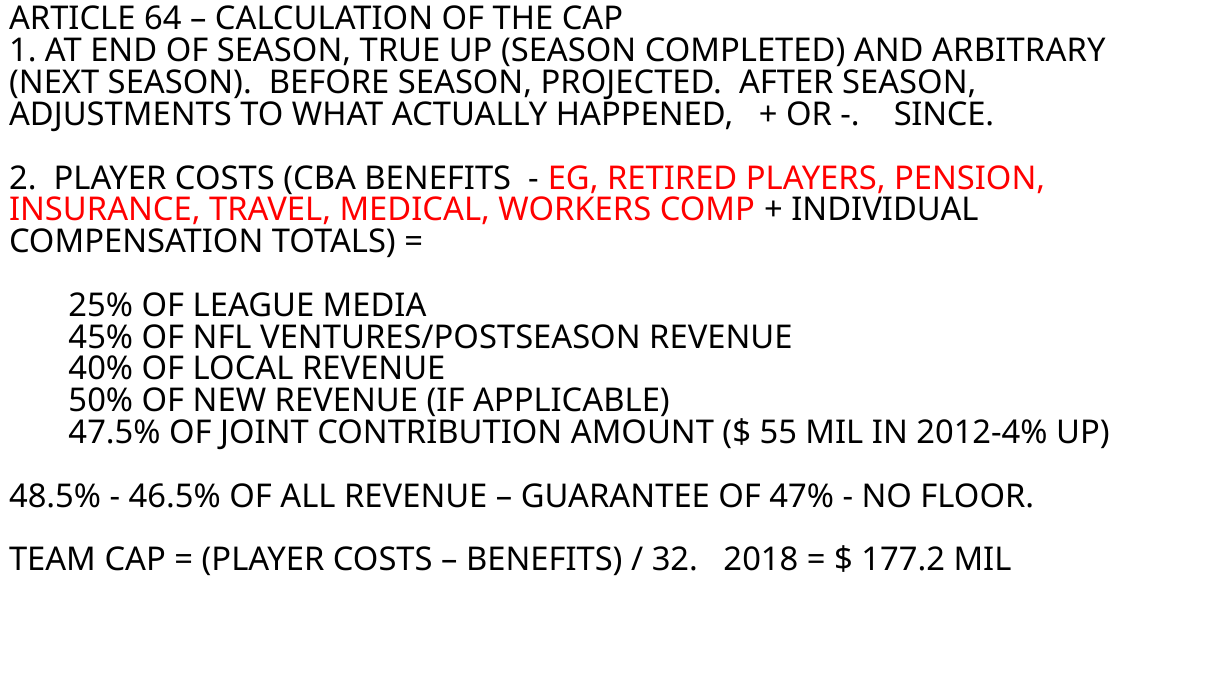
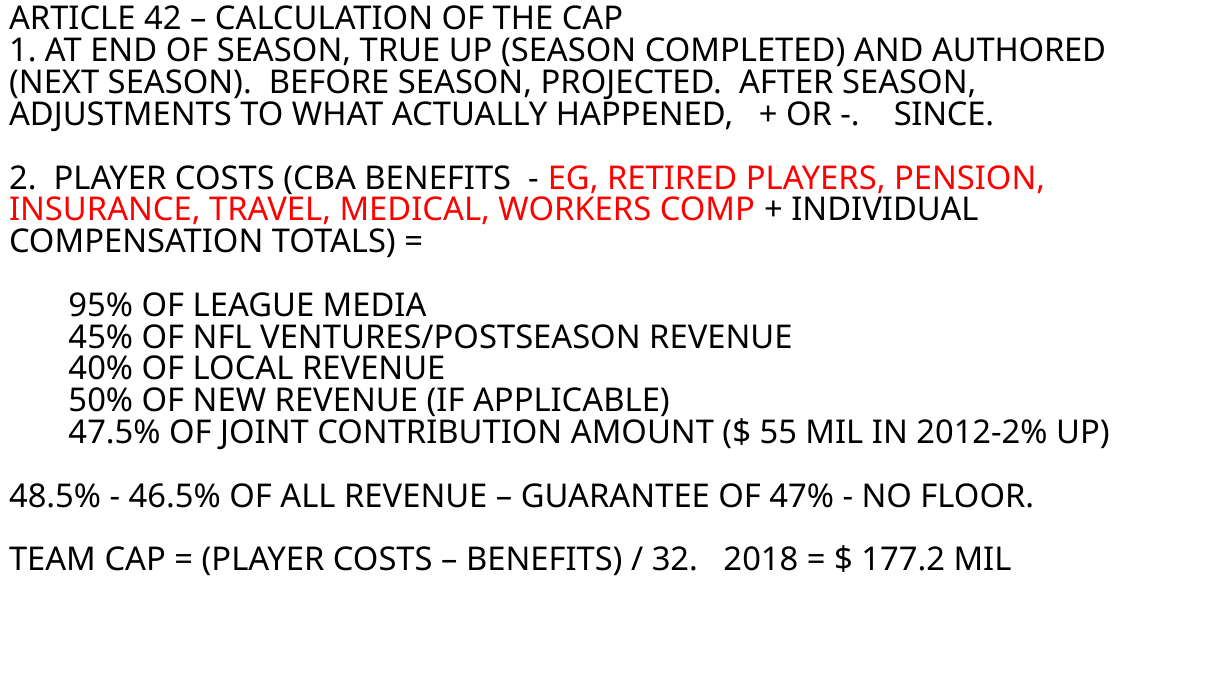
64: 64 -> 42
ARBITRARY: ARBITRARY -> AUTHORED
25%: 25% -> 95%
2012-4%: 2012-4% -> 2012-2%
